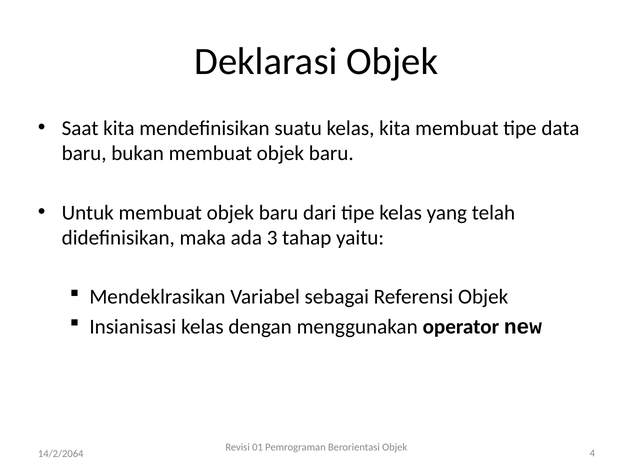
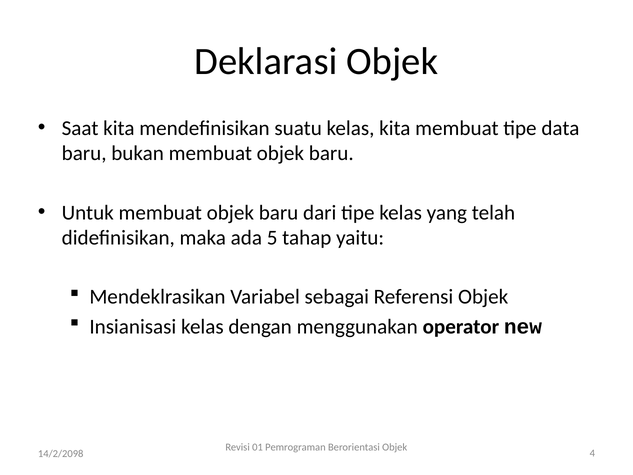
3: 3 -> 5
14/2/2064: 14/2/2064 -> 14/2/2098
